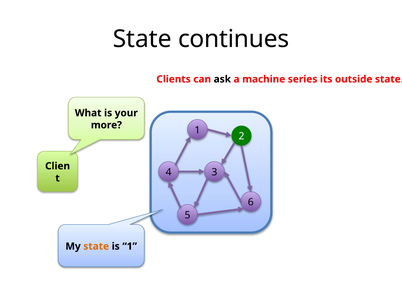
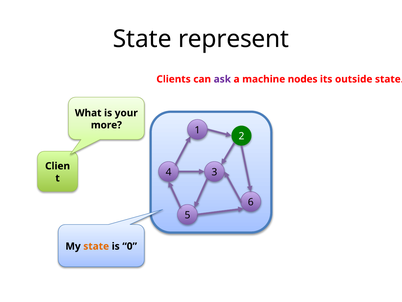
continues: continues -> represent
ask colour: black -> purple
series: series -> nodes
is 1: 1 -> 0
